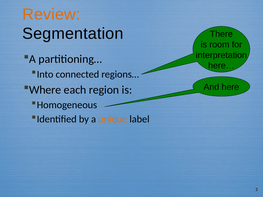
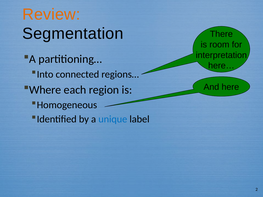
unique colour: orange -> blue
